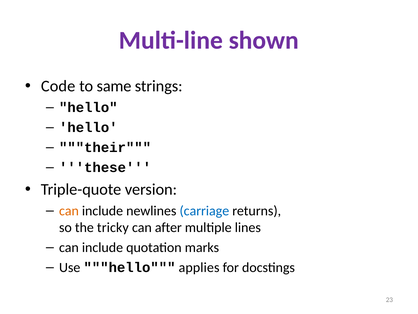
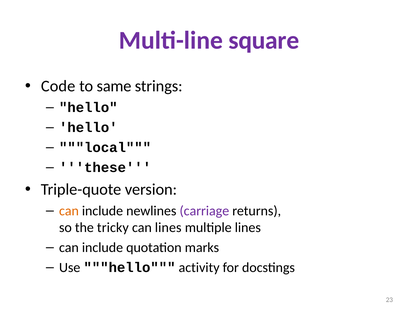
shown: shown -> square
their: their -> local
carriage colour: blue -> purple
can after: after -> lines
applies: applies -> activity
